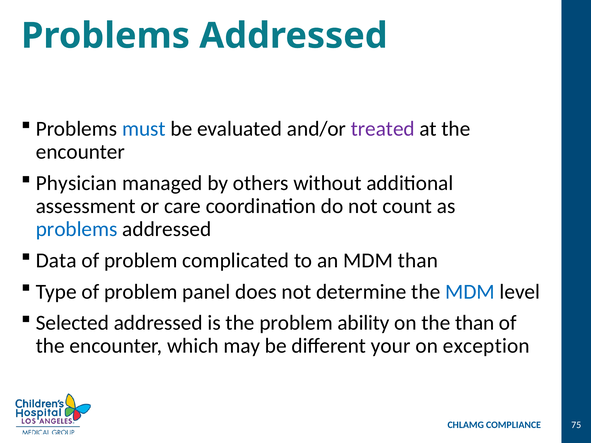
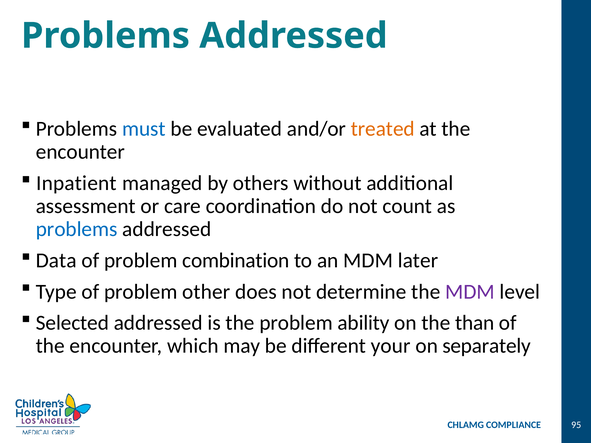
treated colour: purple -> orange
Physician: Physician -> Inpatient
complicated: complicated -> combination
MDM than: than -> later
panel: panel -> other
MDM at (470, 292) colour: blue -> purple
exception: exception -> separately
75: 75 -> 95
